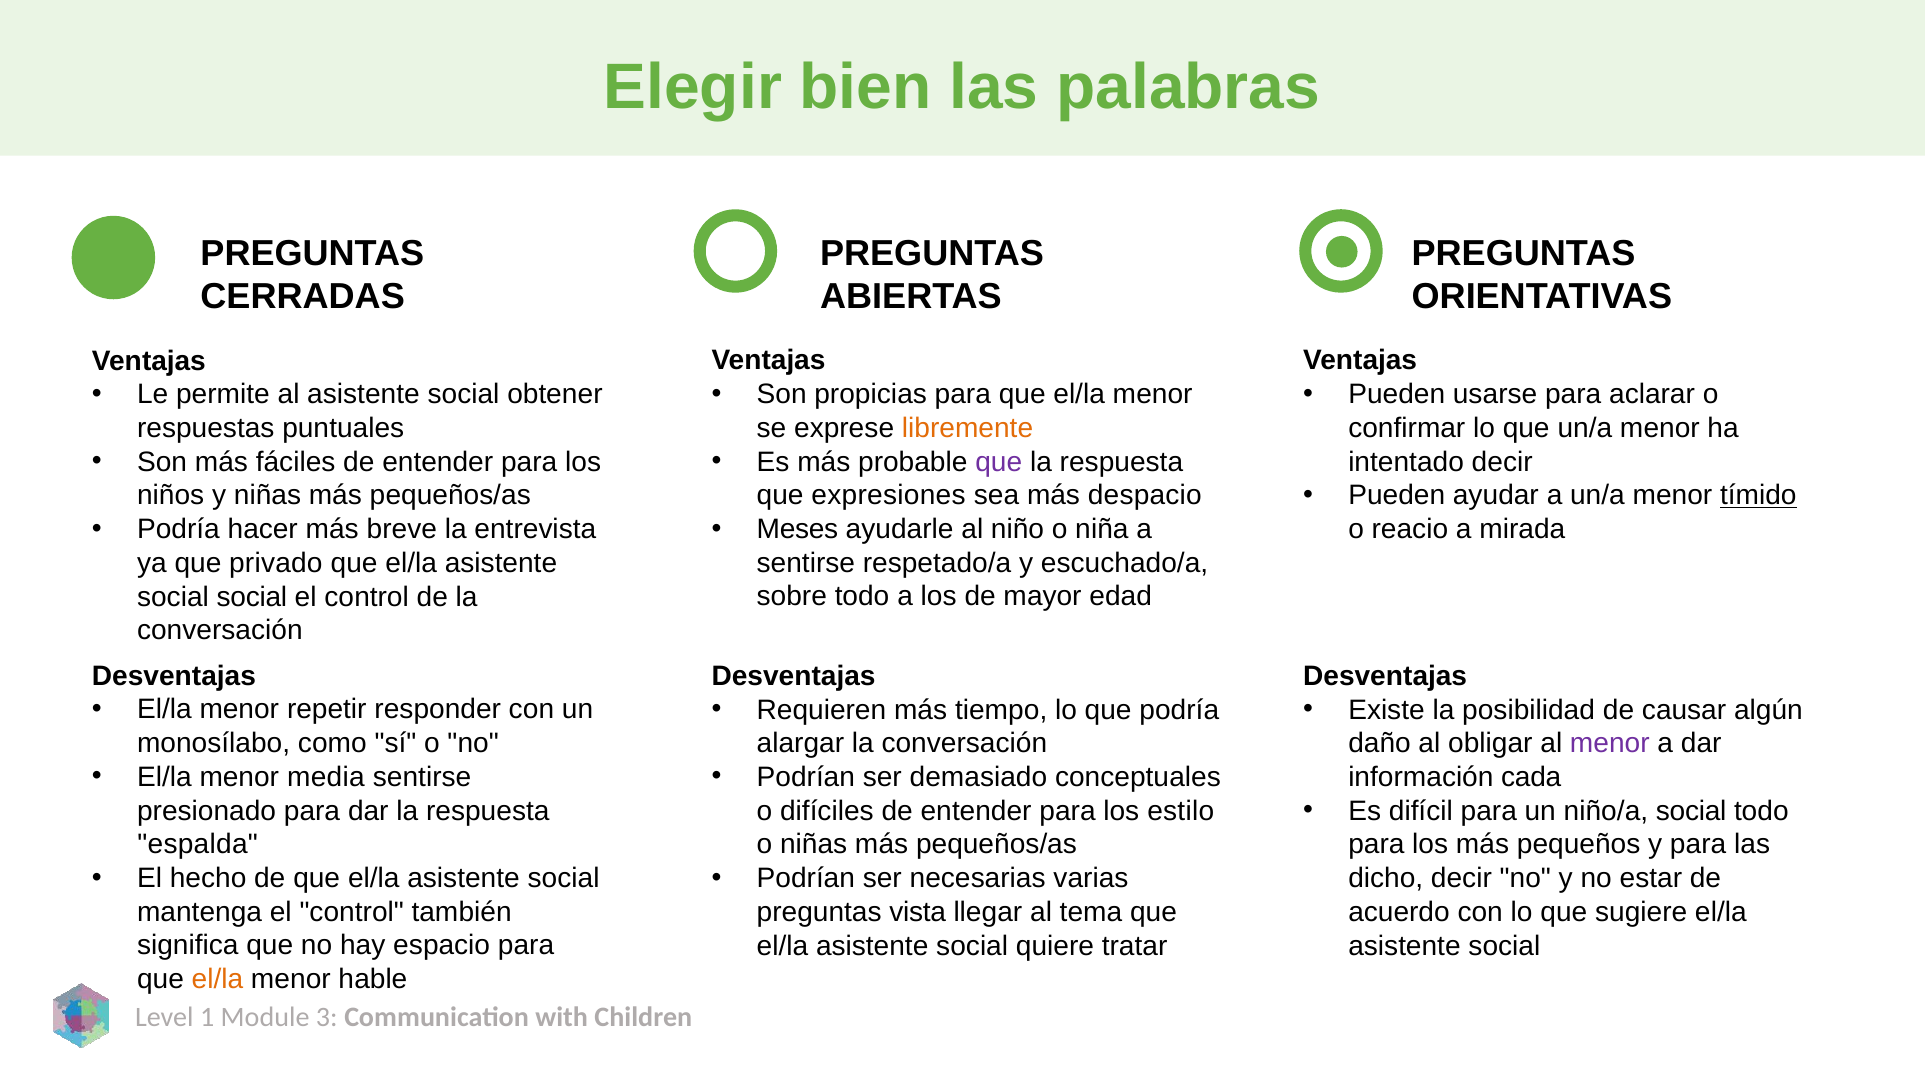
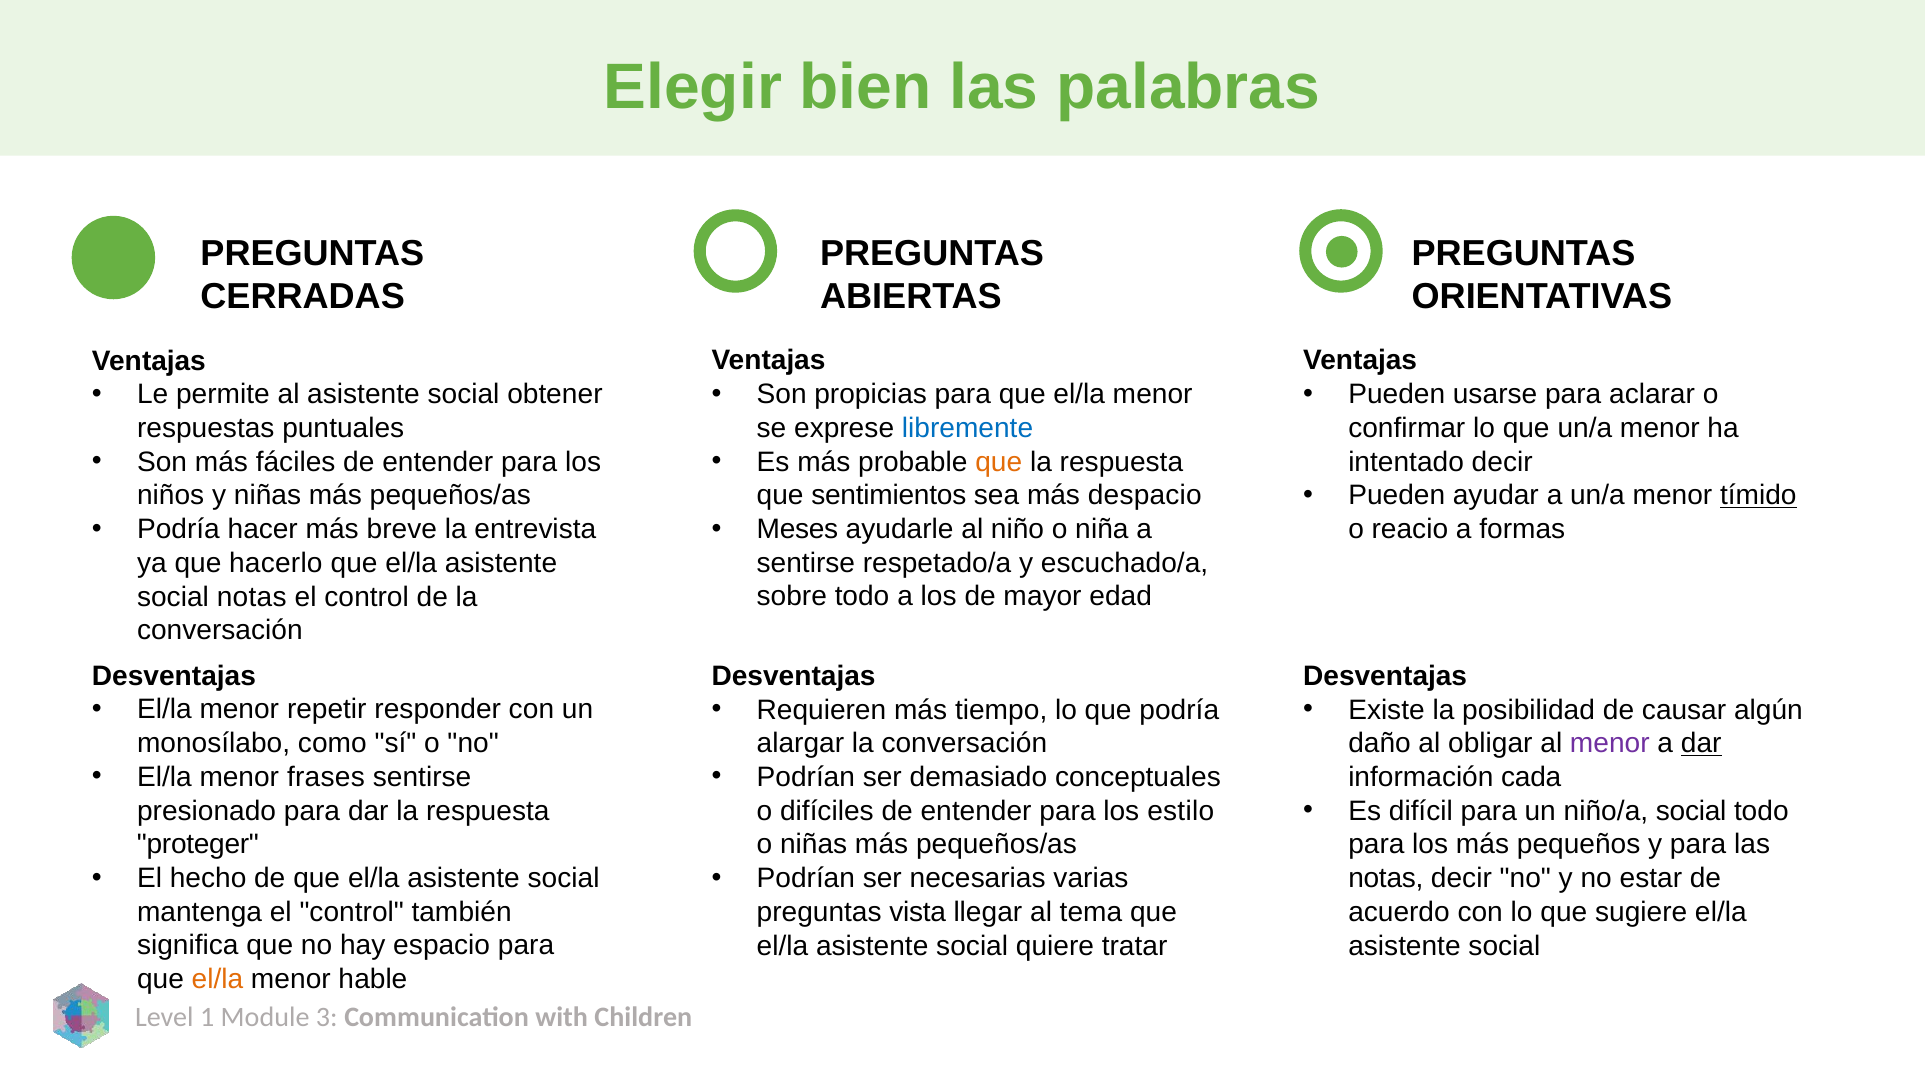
libremente colour: orange -> blue
que at (999, 462) colour: purple -> orange
expresiones: expresiones -> sentimientos
mirada: mirada -> formas
privado: privado -> hacerlo
social social: social -> notas
dar at (1701, 743) underline: none -> present
media: media -> frases
espalda: espalda -> proteger
dicho at (1386, 878): dicho -> notas
